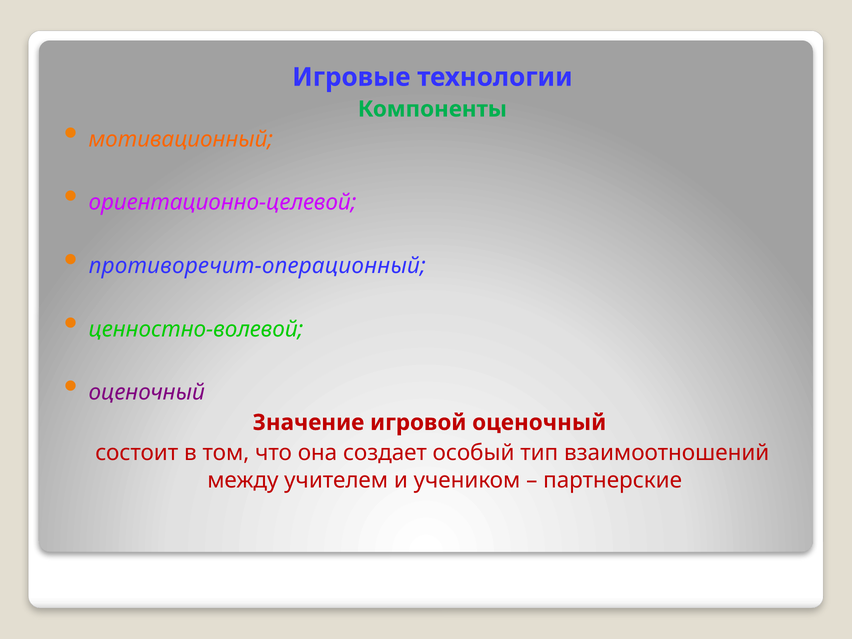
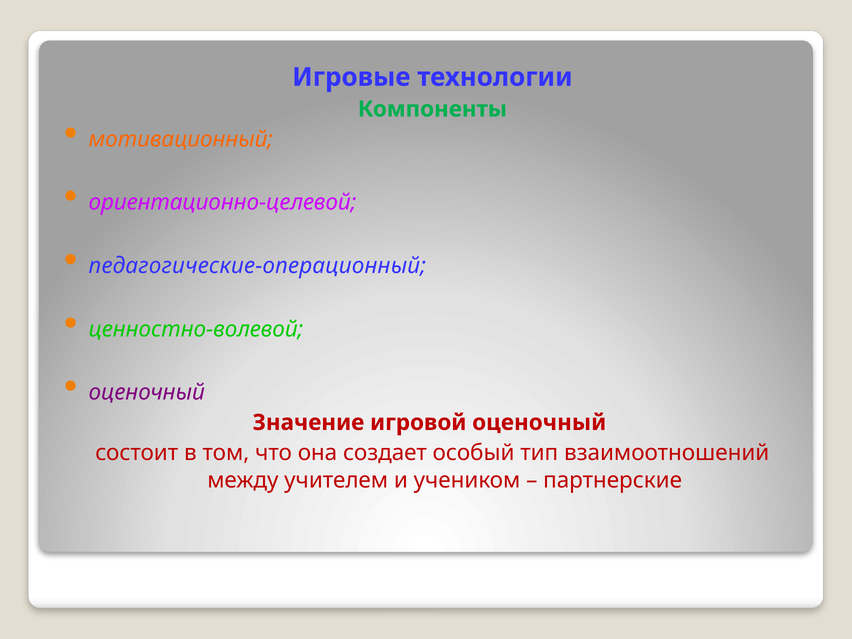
противоречит-операционный: противоречит-операционный -> педагогические-операционный
